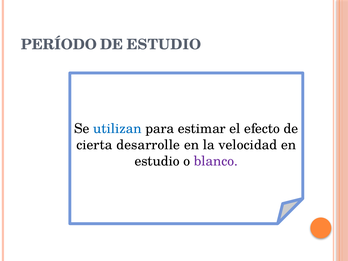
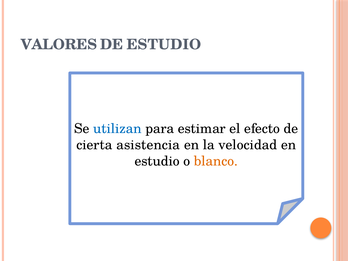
PERÍODO: PERÍODO -> VALORES
desarrolle: desarrolle -> asistencia
blanco colour: purple -> orange
